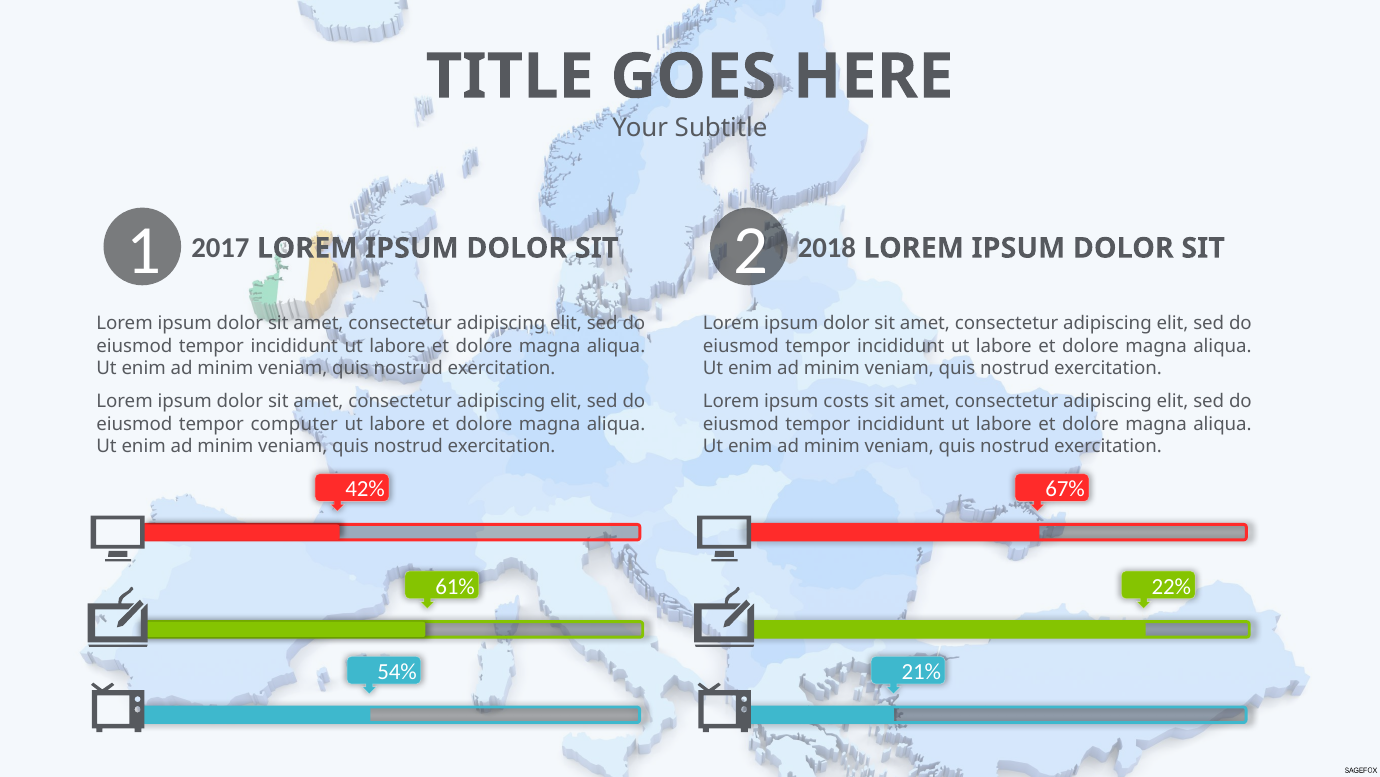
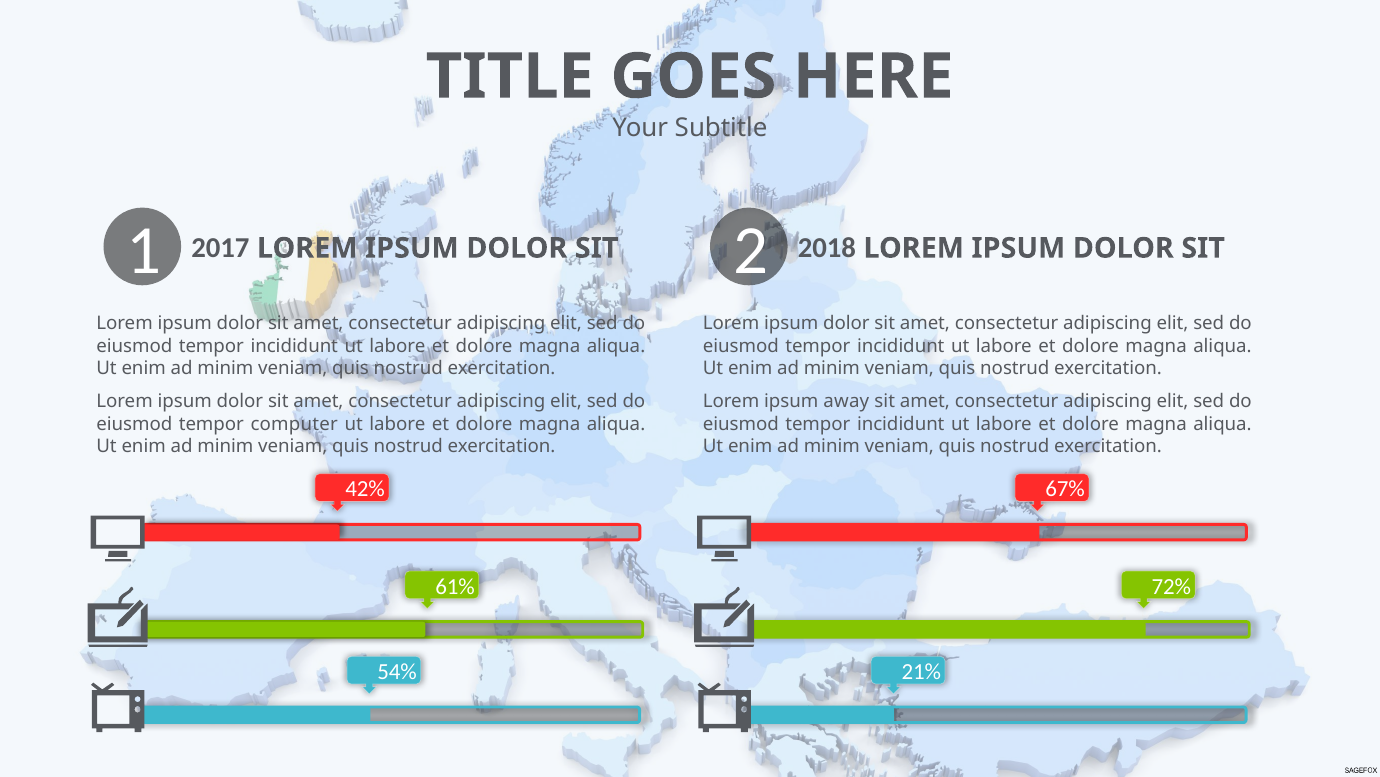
costs: costs -> away
22%: 22% -> 72%
